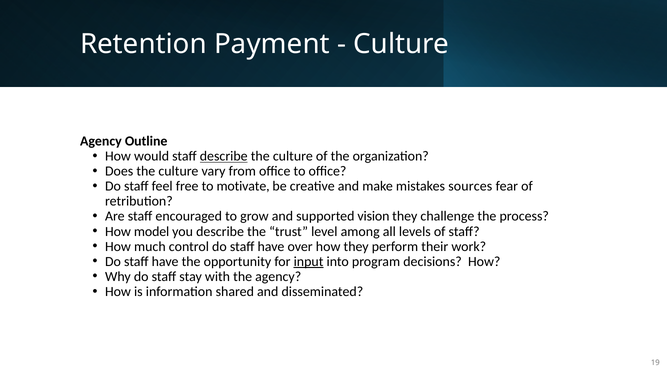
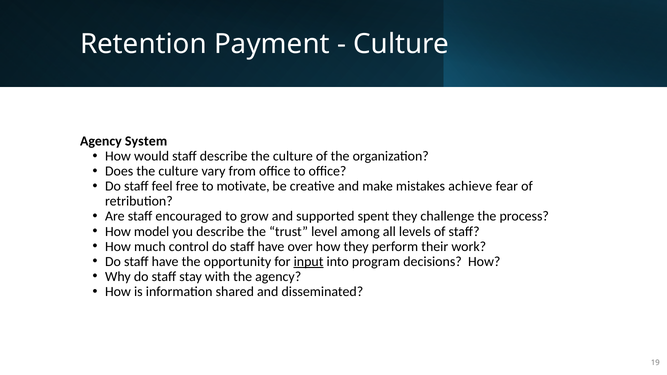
Outline: Outline -> System
describe at (224, 156) underline: present -> none
sources: sources -> achieve
vision: vision -> spent
